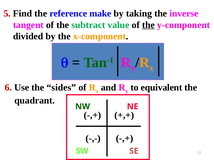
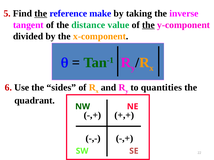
the at (41, 14) underline: none -> present
subtract: subtract -> distance
equivalent: equivalent -> quantities
